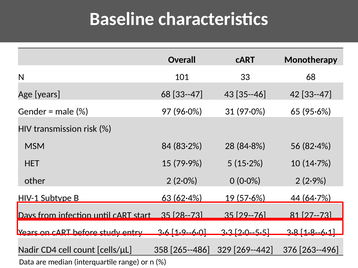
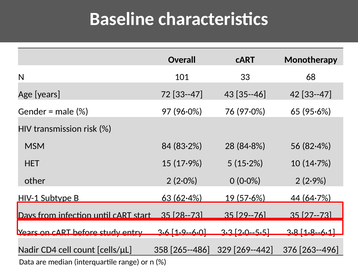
years 68: 68 -> 72
31: 31 -> 76
79·9%: 79·9% -> 17·9%
29--76 81: 81 -> 35
